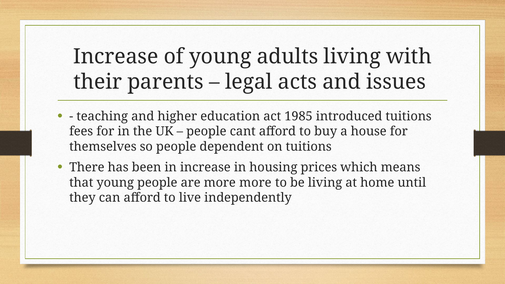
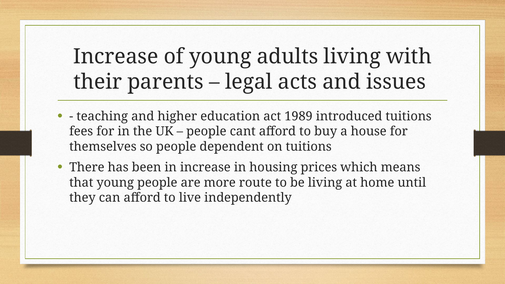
1985: 1985 -> 1989
more more: more -> route
